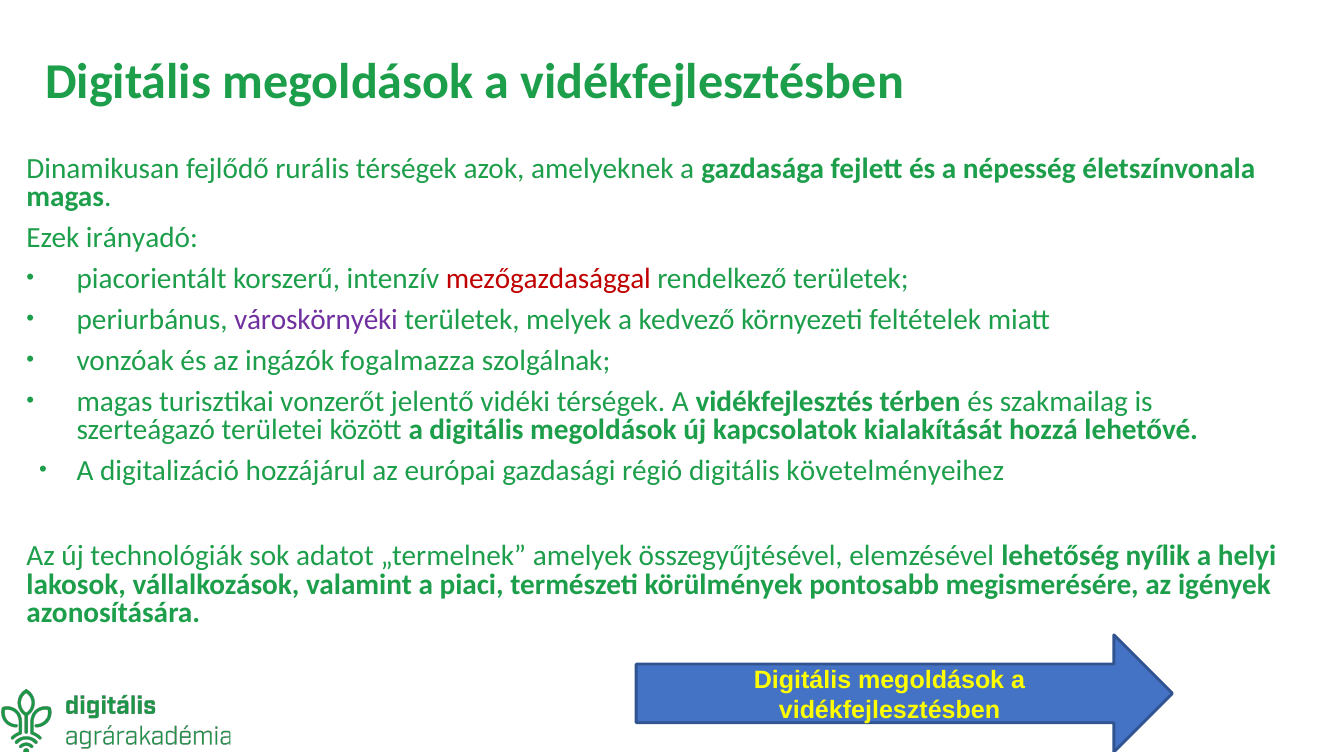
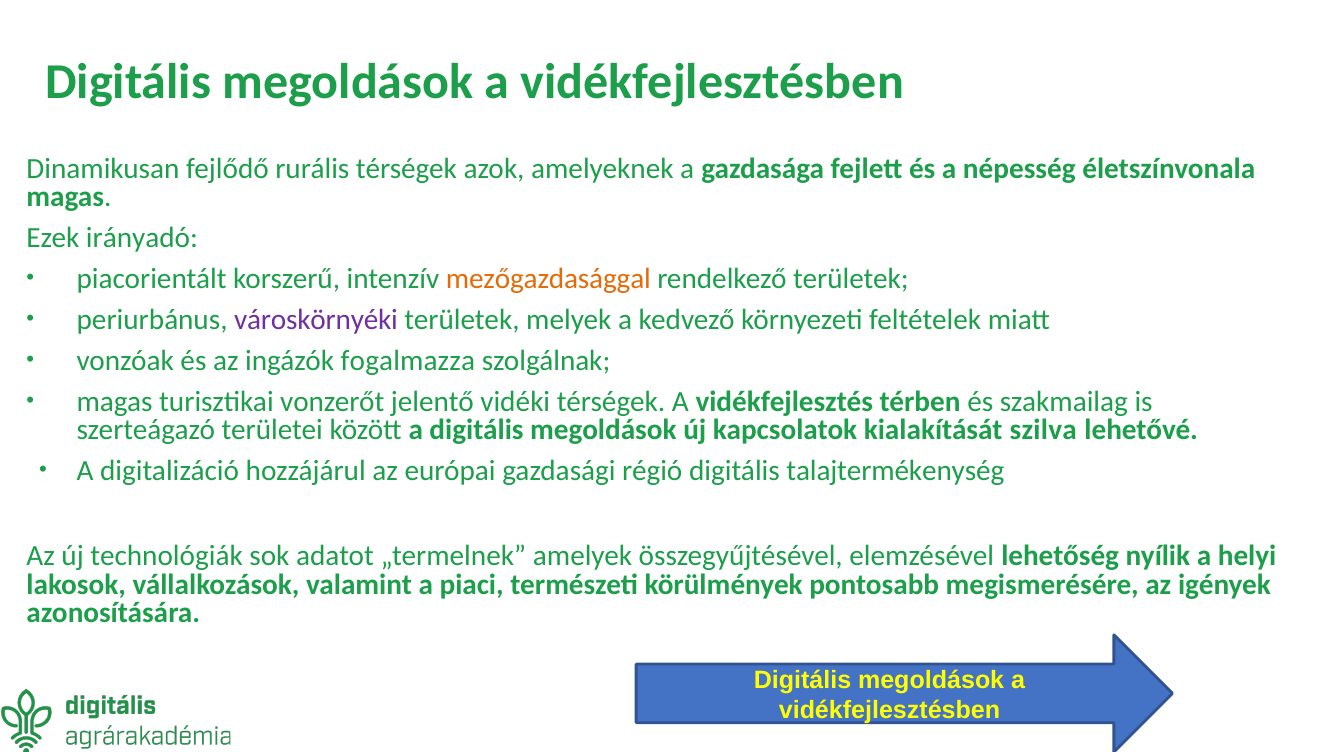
mezőgazdasággal colour: red -> orange
hozzá: hozzá -> szilva
követelményeihez: követelményeihez -> talajtermékenység
